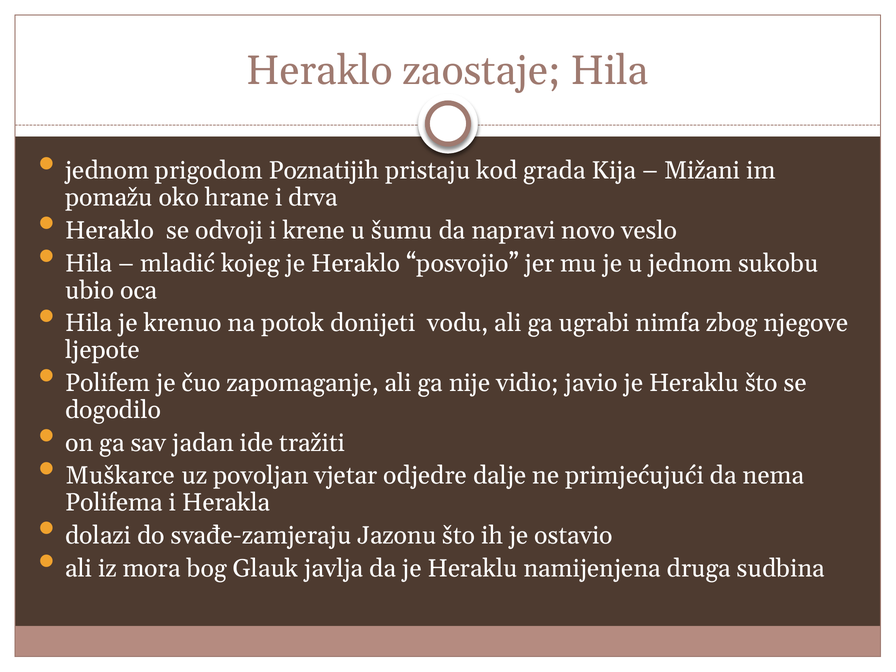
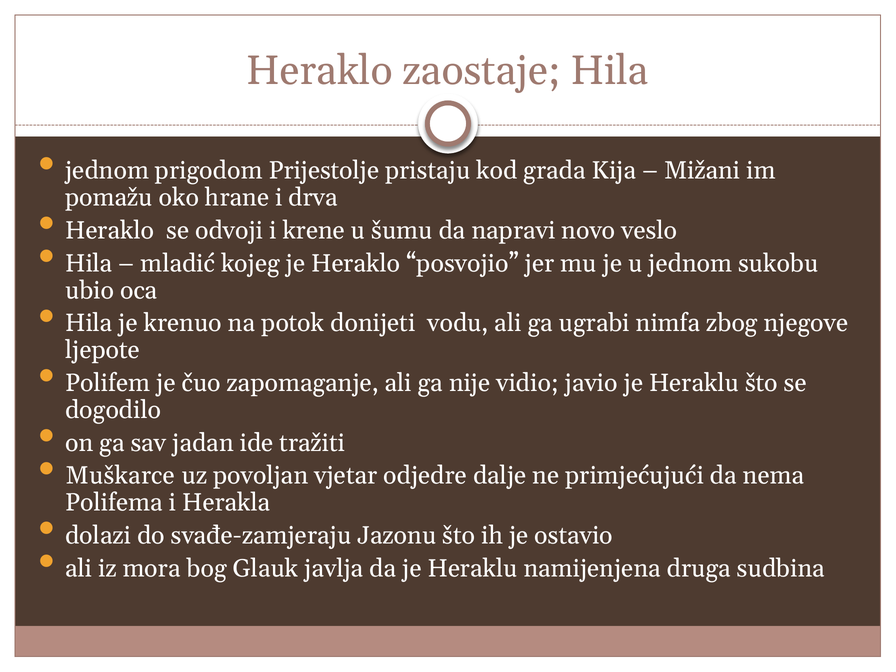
Poznatijih: Poznatijih -> Prijestolje
